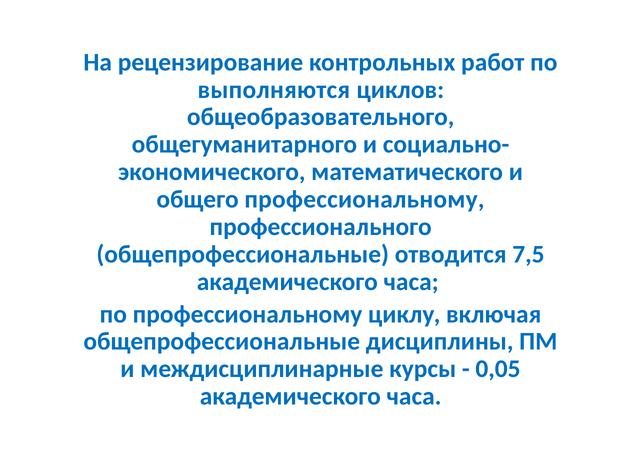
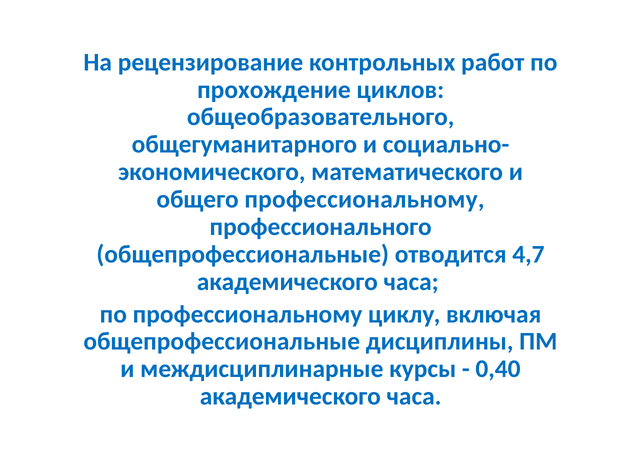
выполняются: выполняются -> прохождение
7,5: 7,5 -> 4,7
0,05: 0,05 -> 0,40
